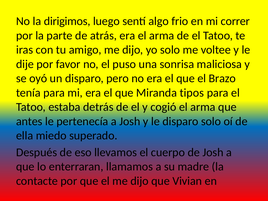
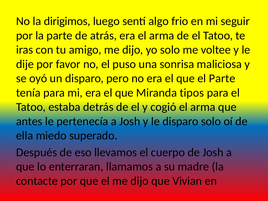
correr: correr -> seguir
el Brazo: Brazo -> Parte
